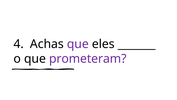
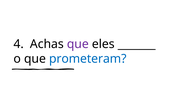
prometeram colour: purple -> blue
